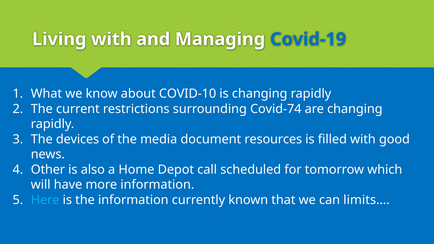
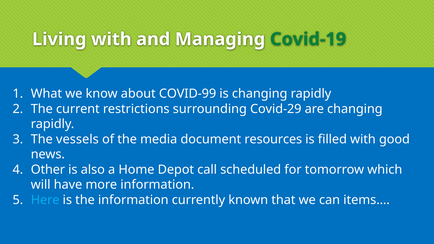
Covid-19 colour: blue -> green
COVID-10: COVID-10 -> COVID-99
Covid-74: Covid-74 -> Covid-29
devices: devices -> vessels
limits…: limits… -> items…
